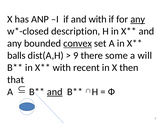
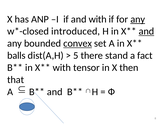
description: description -> introduced
and at (146, 31) underline: none -> present
9: 9 -> 5
some: some -> stand
will: will -> fact
recent: recent -> tensor
and at (55, 92) underline: present -> none
